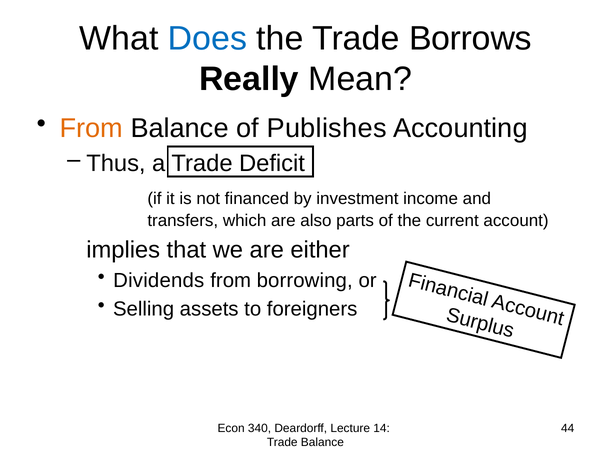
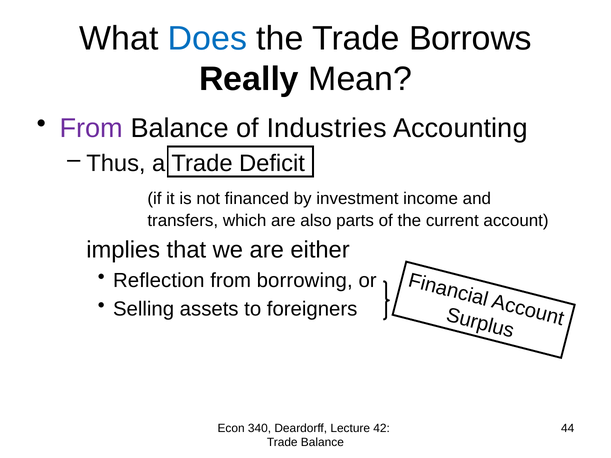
From at (91, 128) colour: orange -> purple
Publishes: Publishes -> Industries
Dividends: Dividends -> Reflection
14: 14 -> 42
